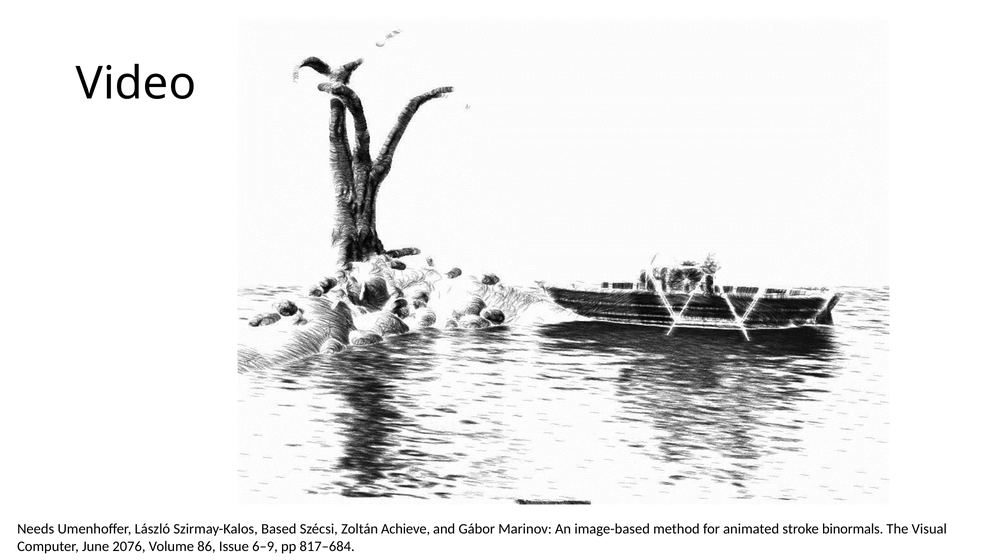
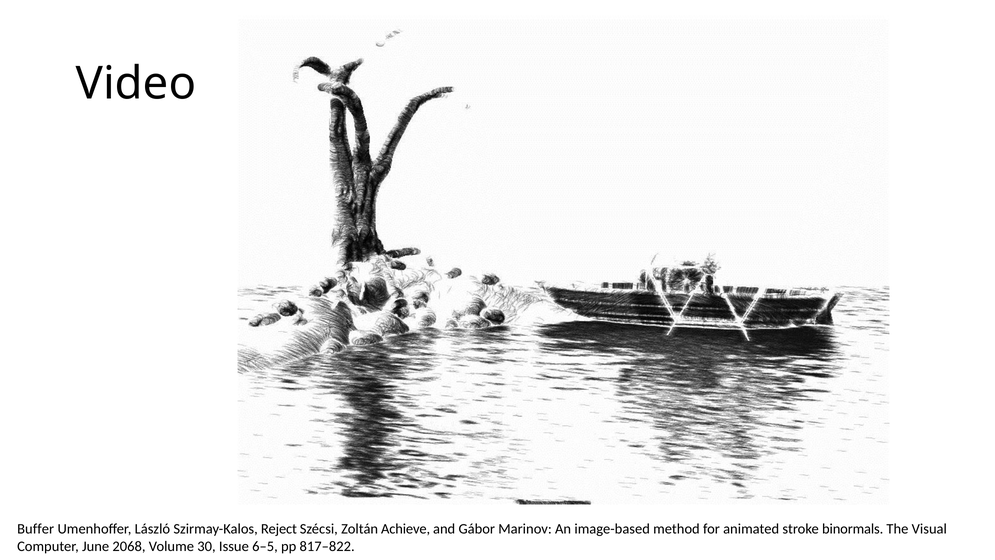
Needs: Needs -> Buffer
Based: Based -> Reject
2076: 2076 -> 2068
86: 86 -> 30
6–9: 6–9 -> 6–5
817–684: 817–684 -> 817–822
